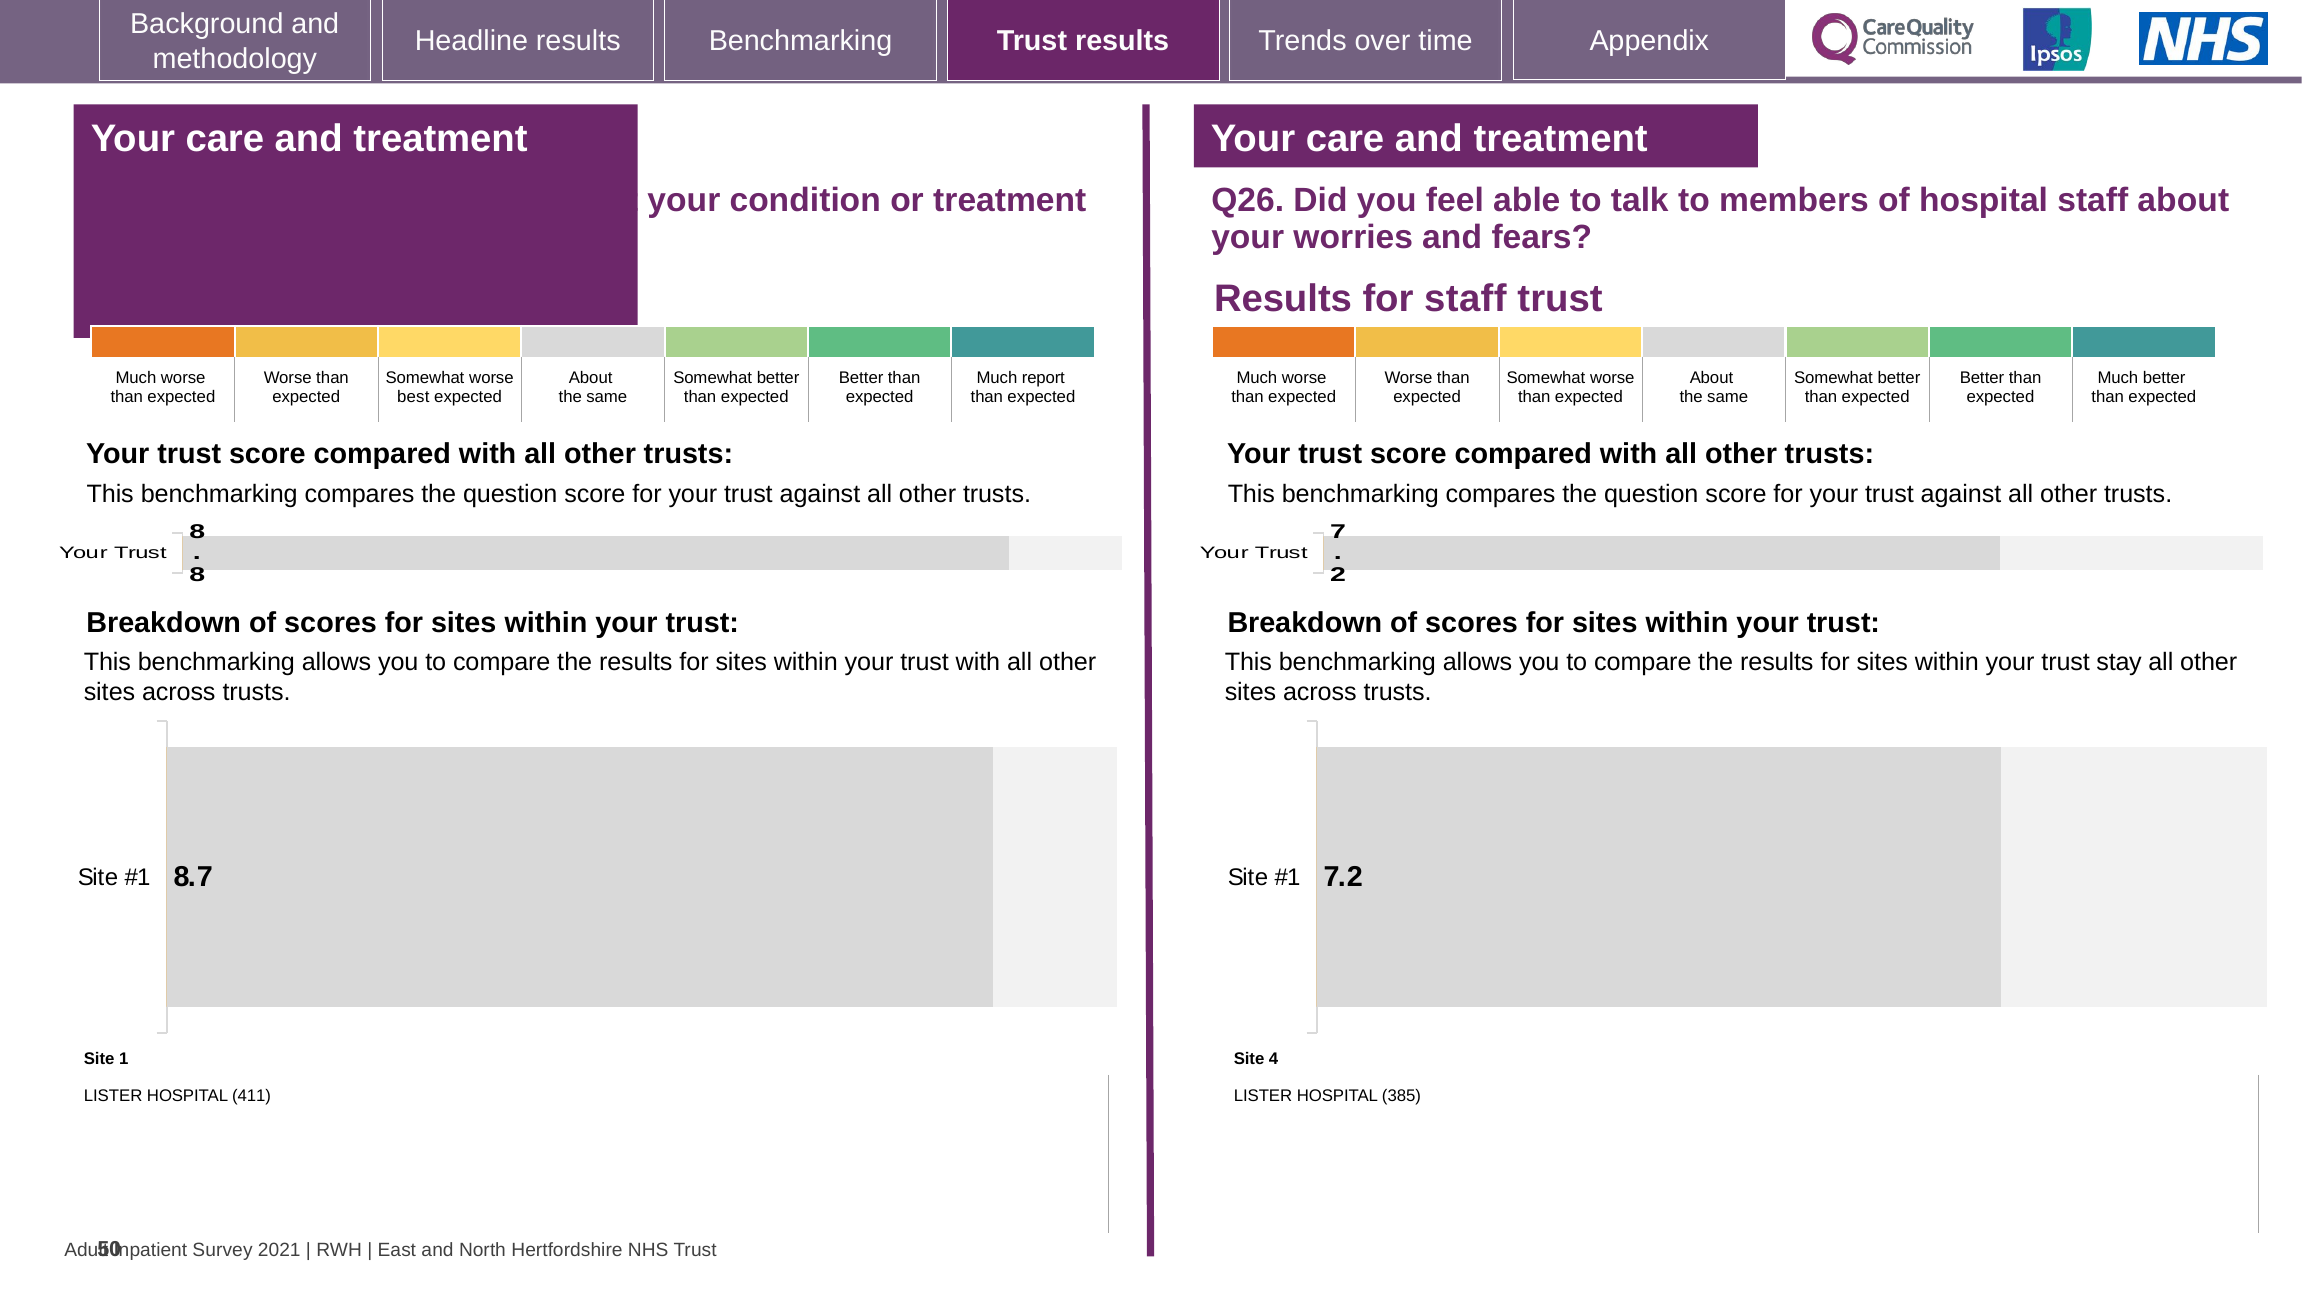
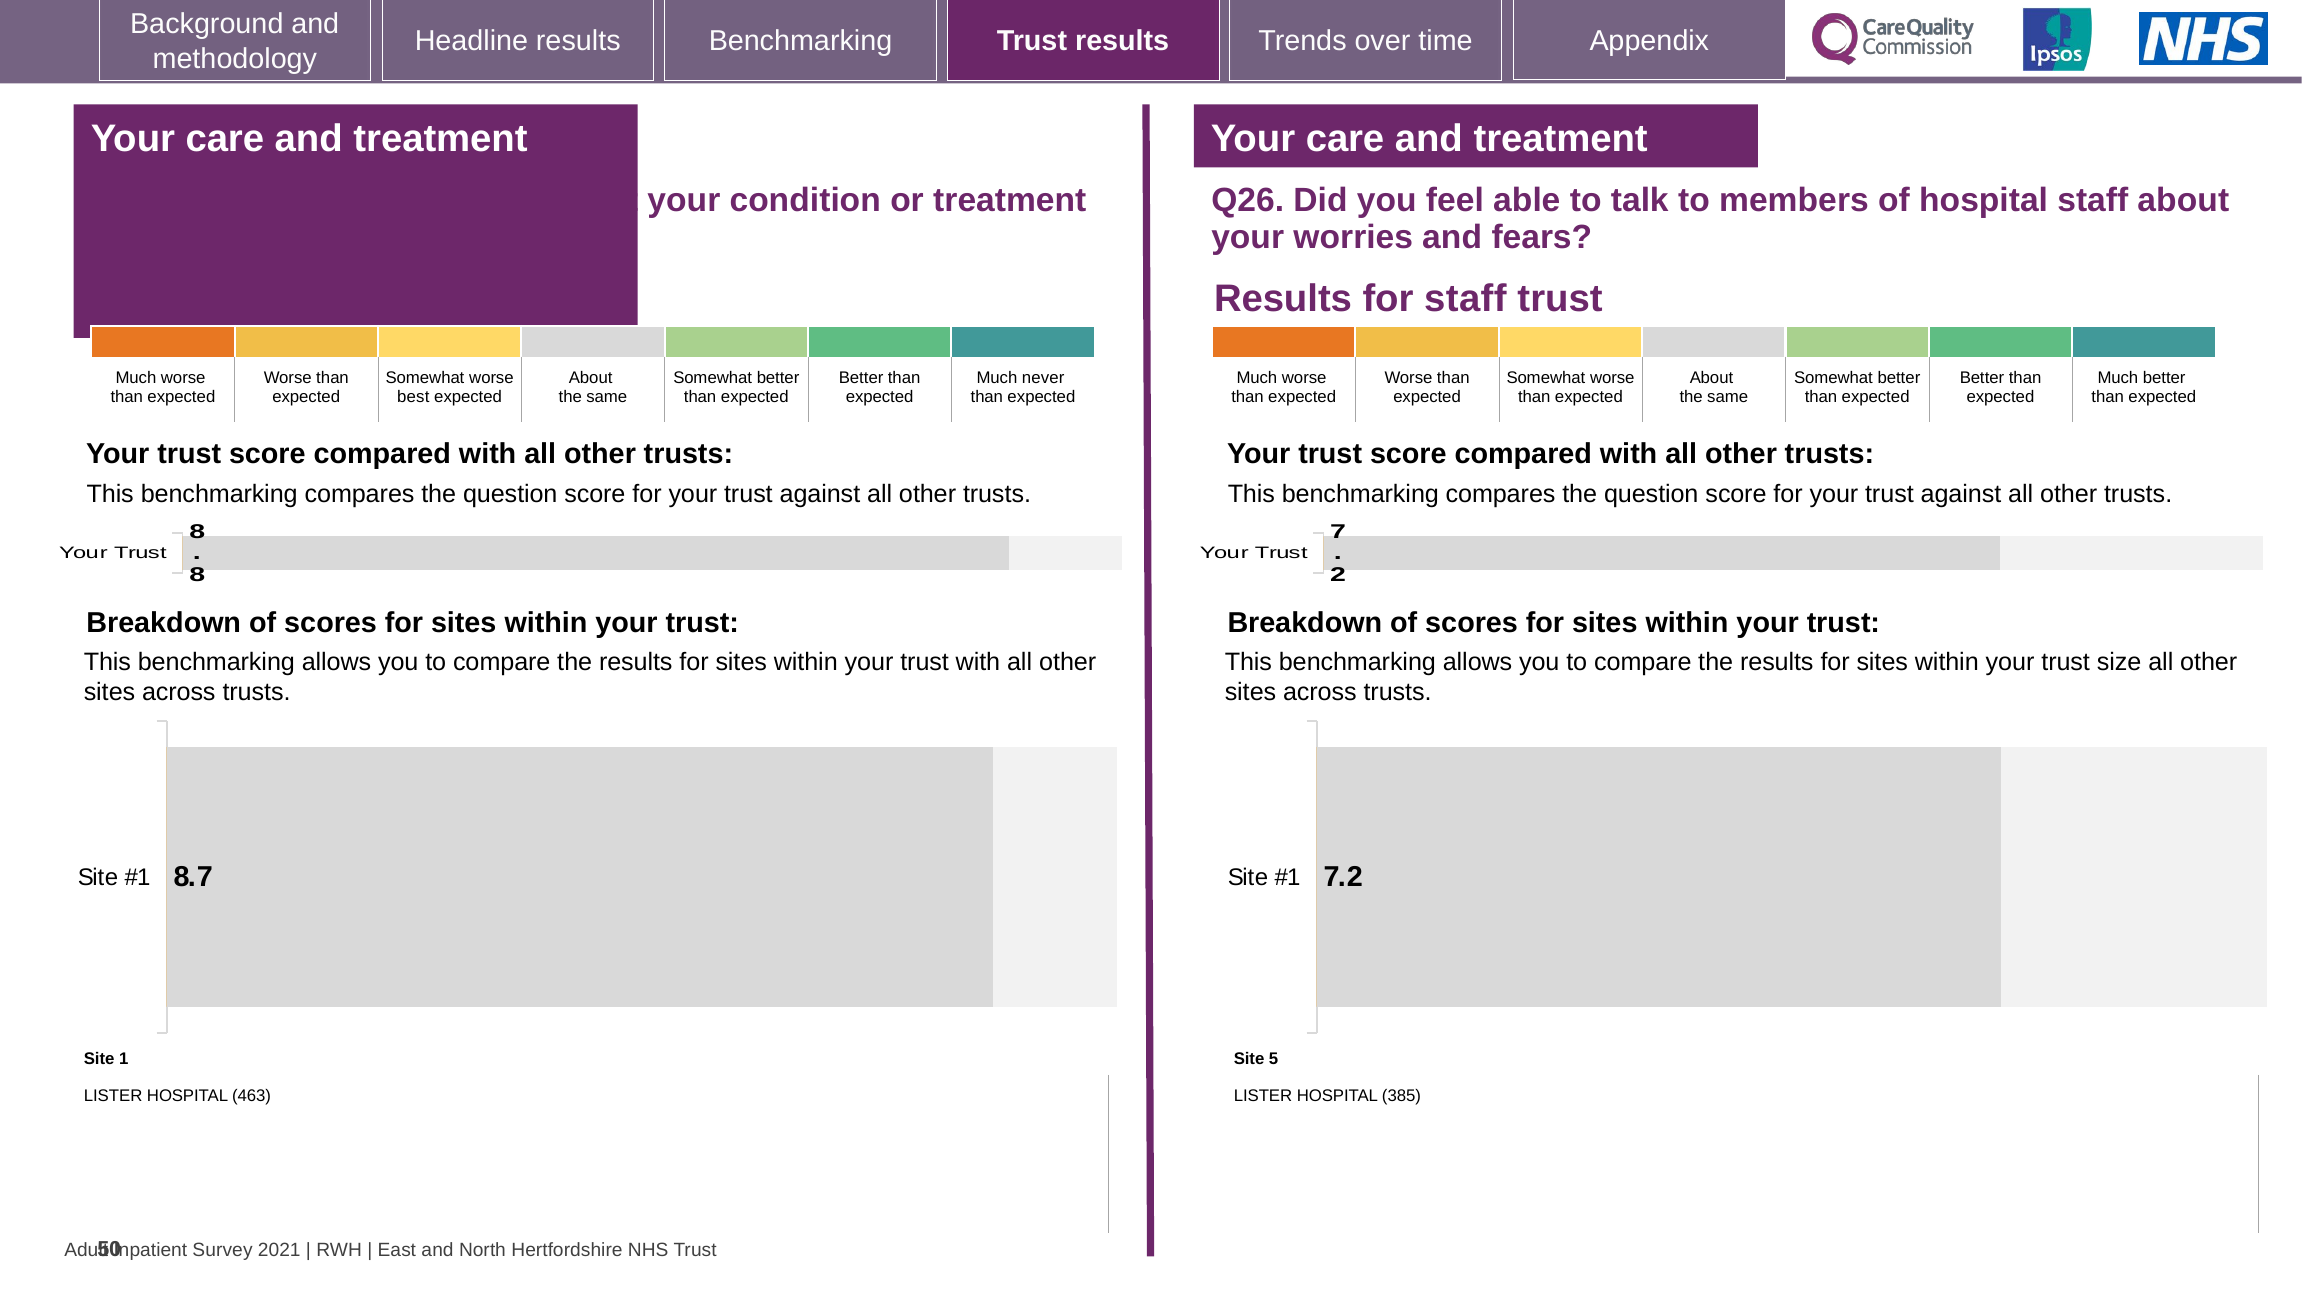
report: report -> never
stay: stay -> size
4: 4 -> 5
411: 411 -> 463
